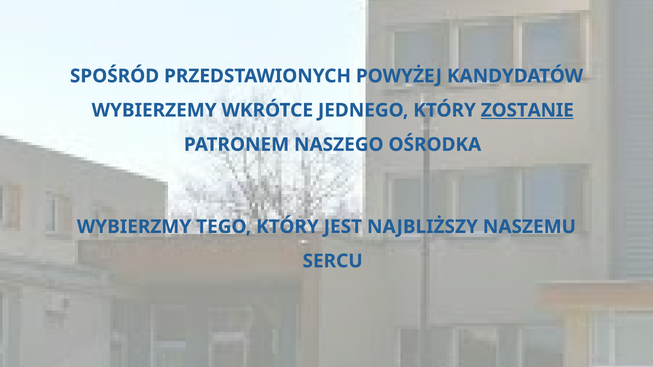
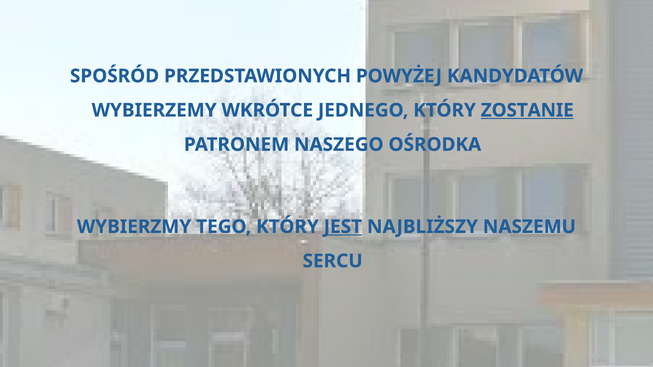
JEST underline: none -> present
